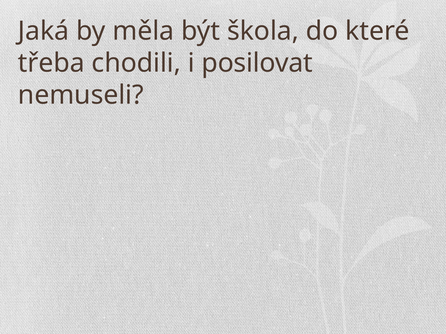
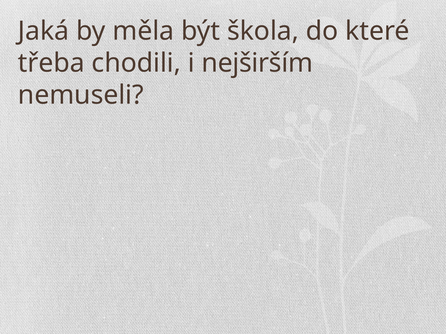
posilovat: posilovat -> nejširším
